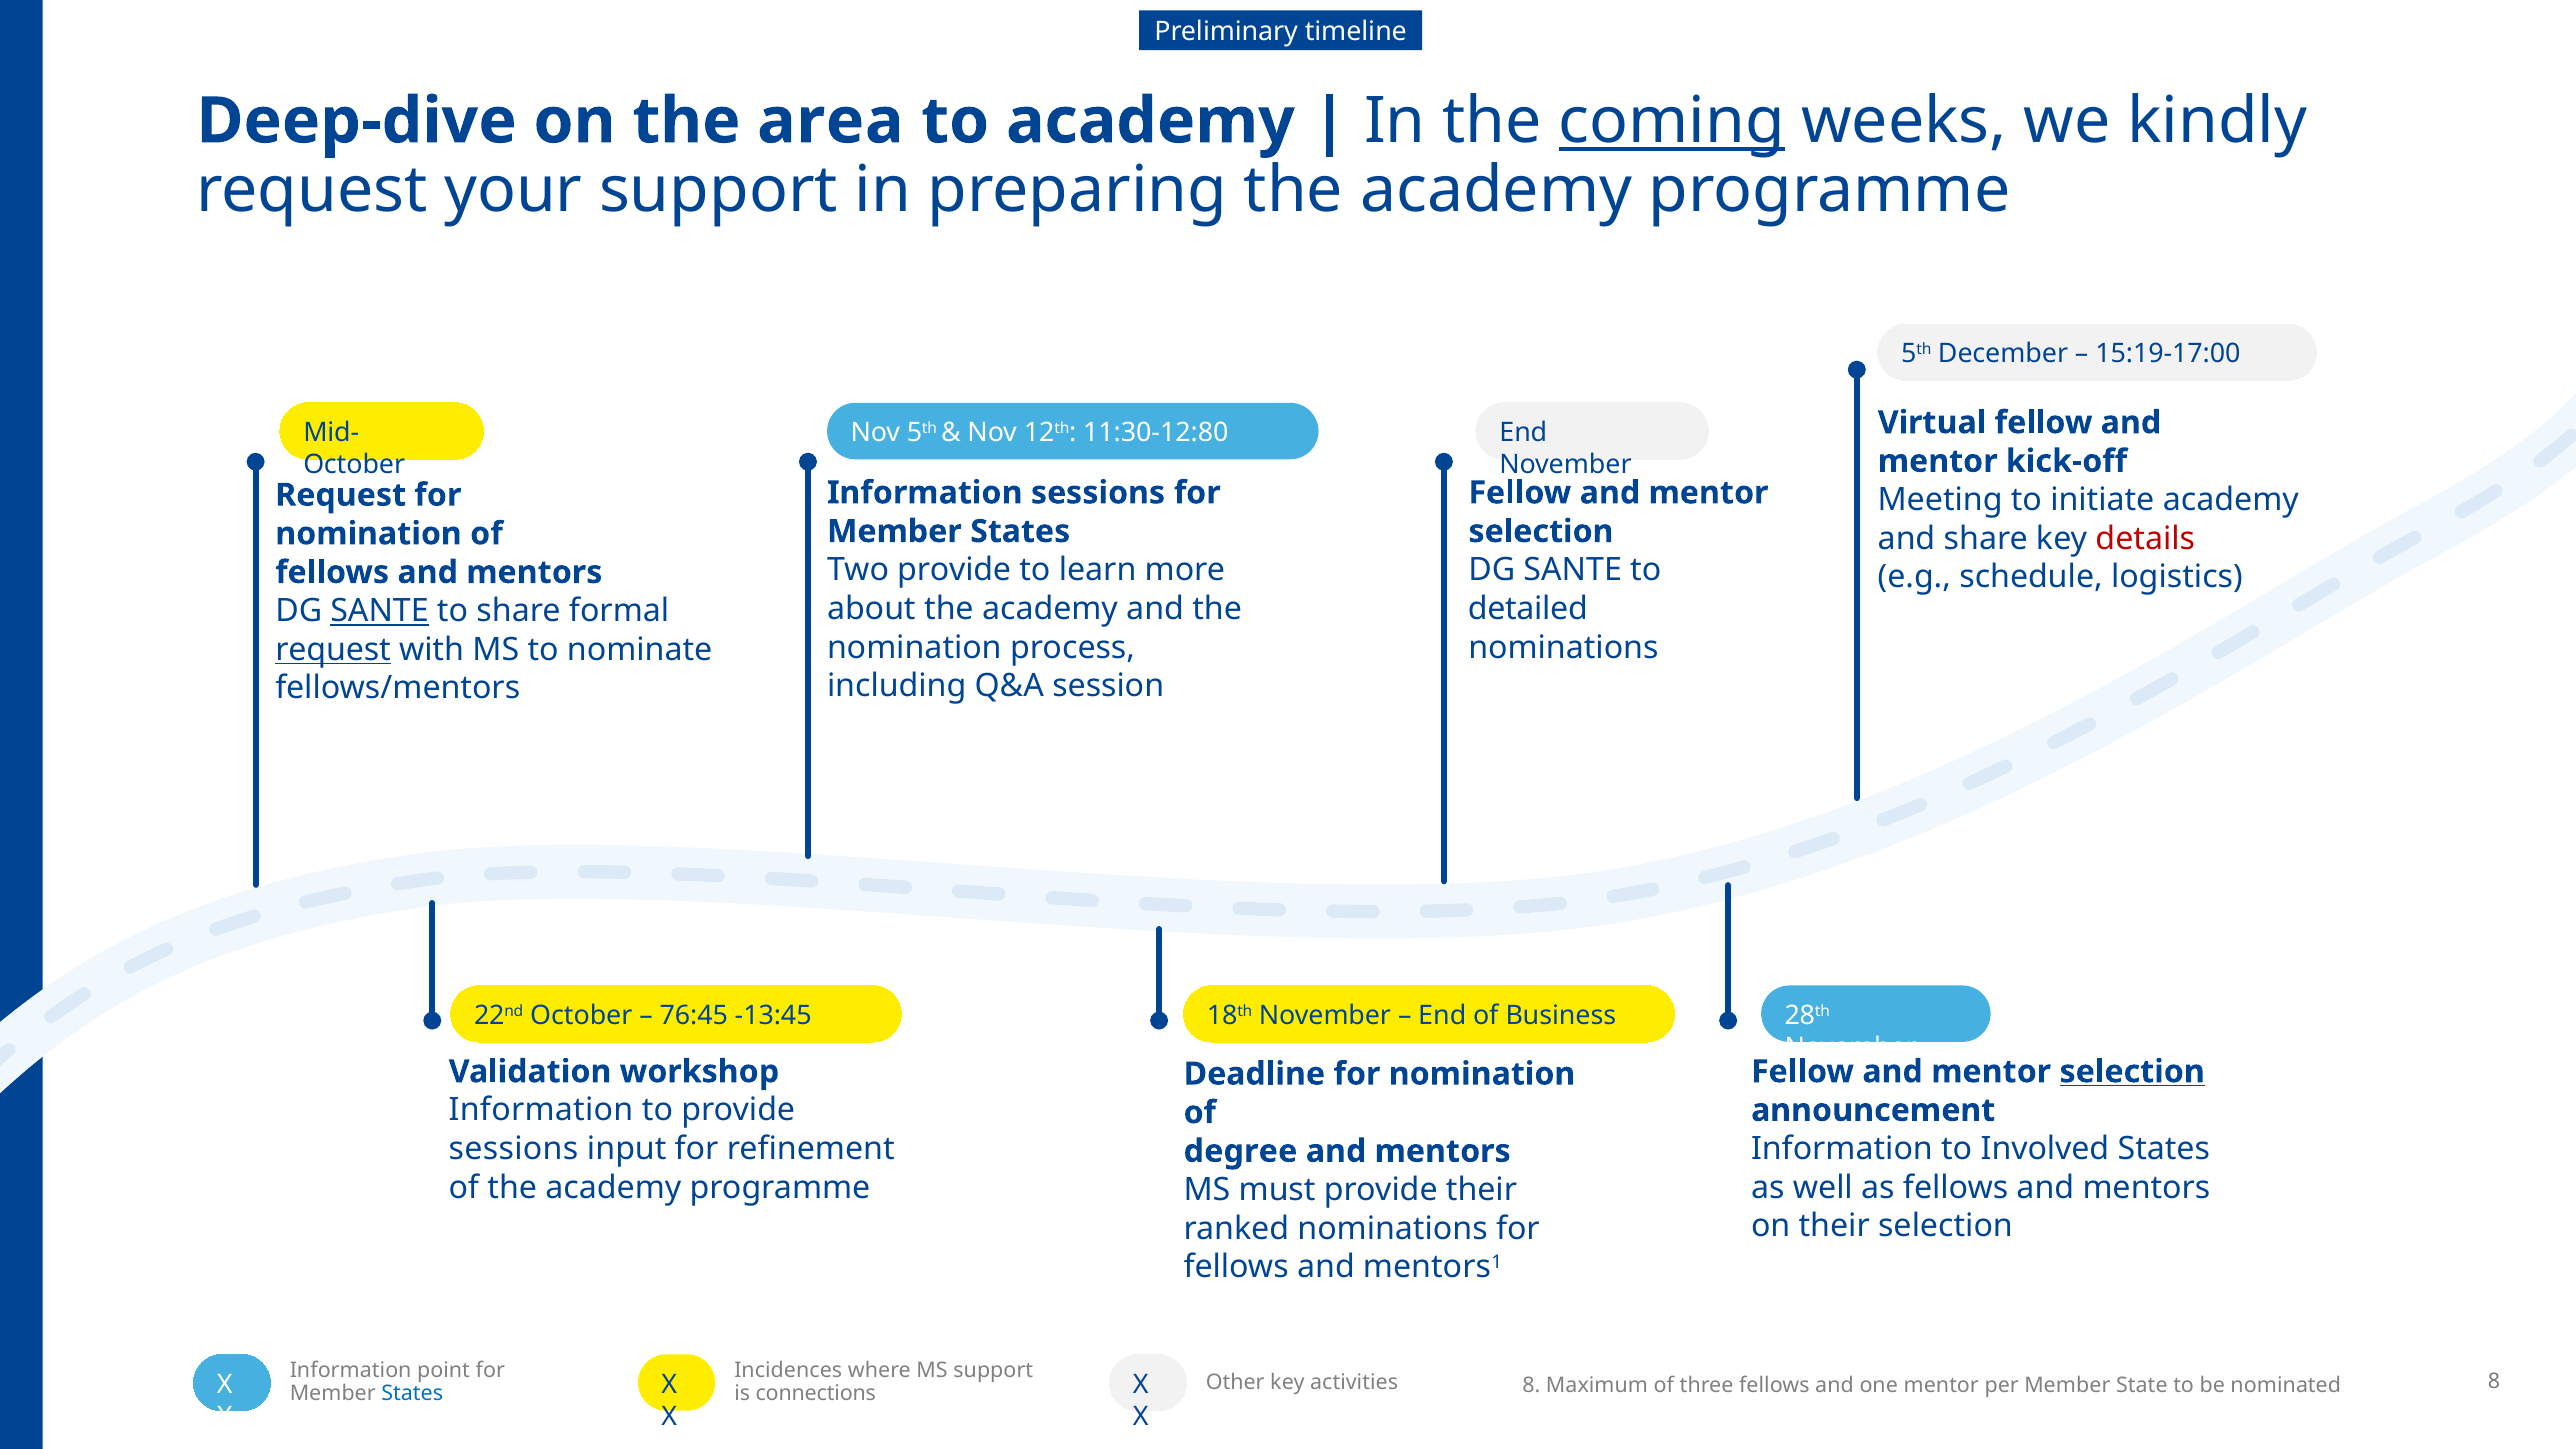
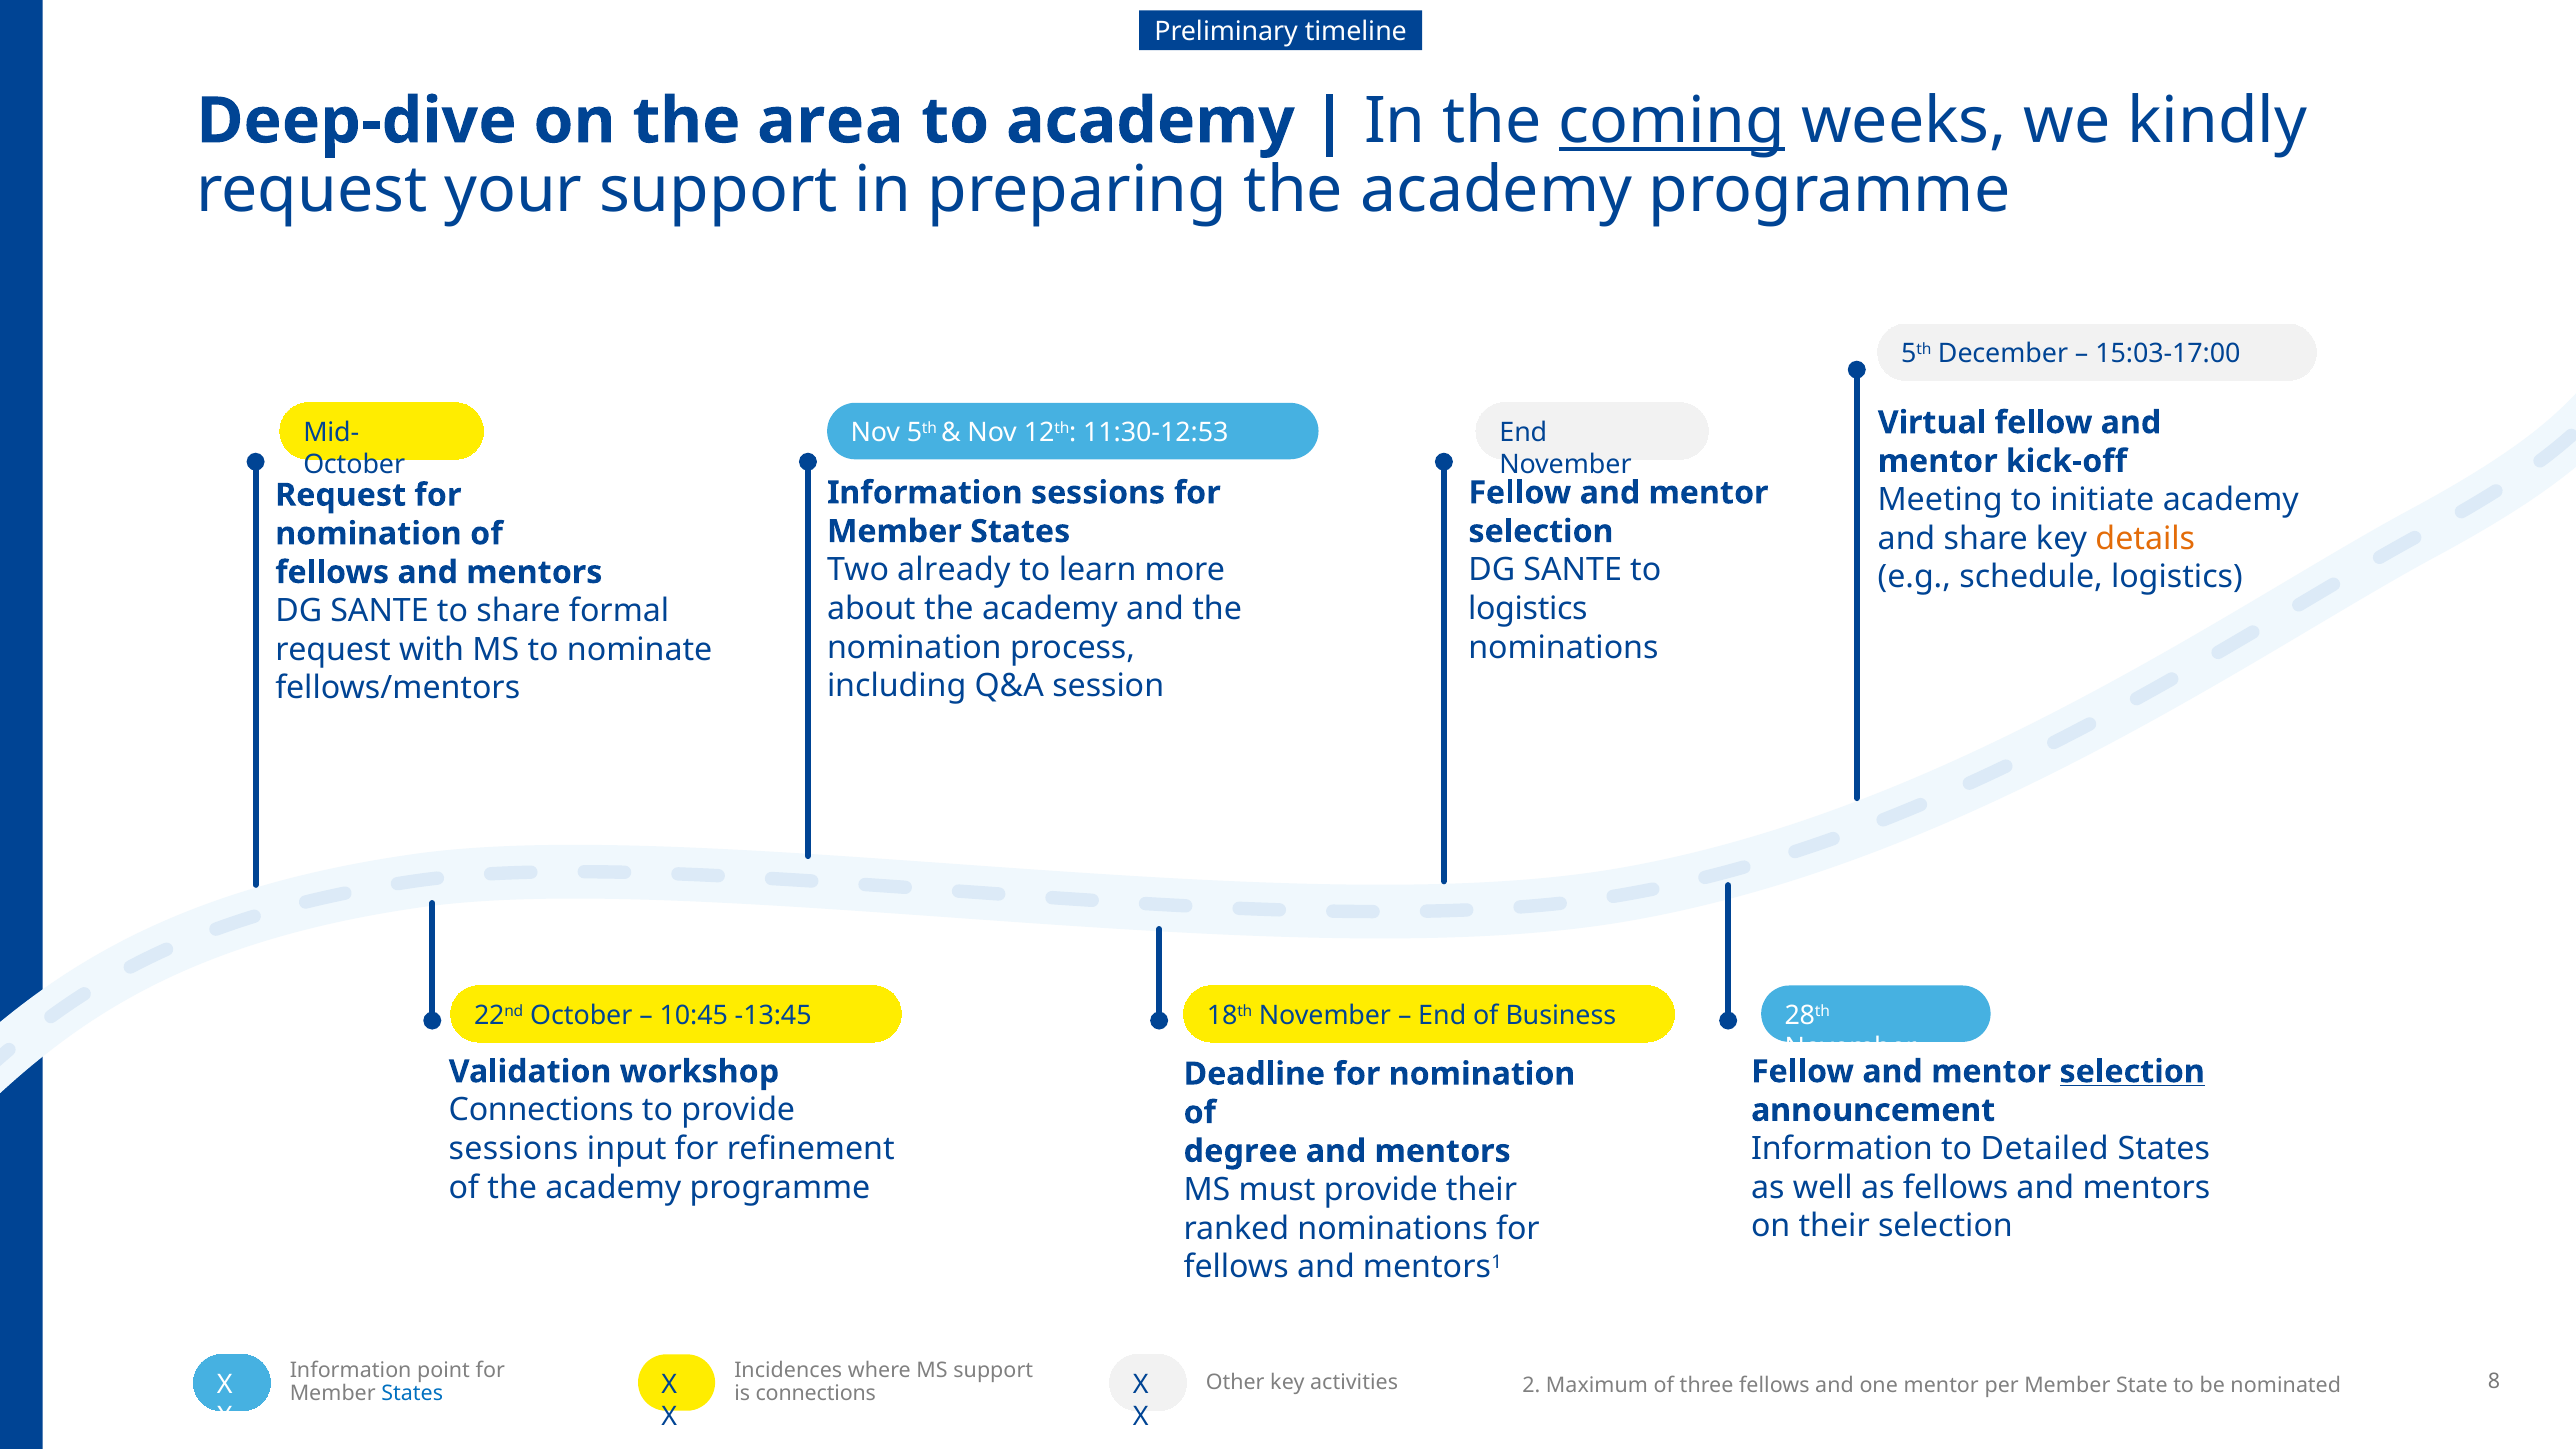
15:19-17:00: 15:19-17:00 -> 15:03-17:00
11:30-12:80: 11:30-12:80 -> 11:30-12:53
details colour: red -> orange
Two provide: provide -> already
detailed at (1528, 609): detailed -> logistics
SANTE at (380, 611) underline: present -> none
request at (333, 650) underline: present -> none
76:45: 76:45 -> 10:45
Information at (541, 1110): Information -> Connections
Involved: Involved -> Detailed
activities 8: 8 -> 2
